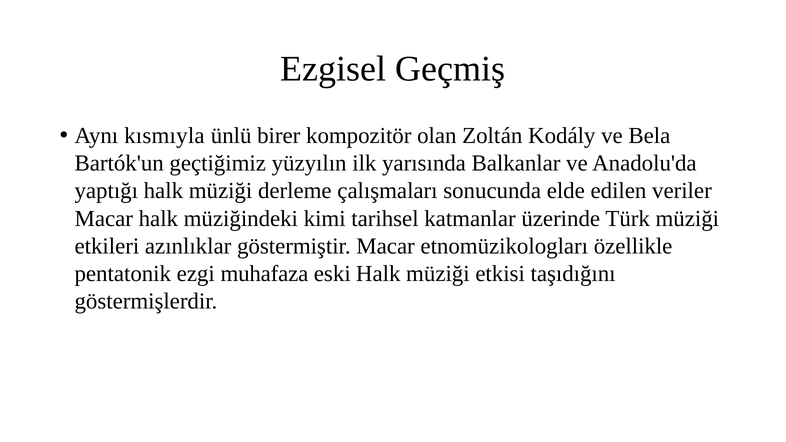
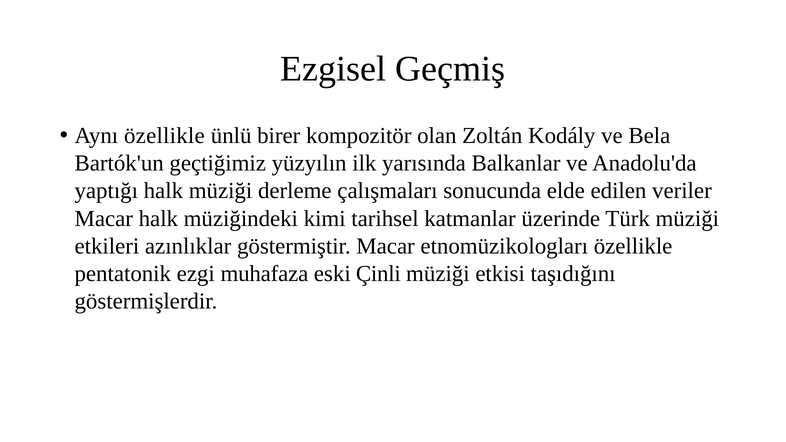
Aynı kısmıyla: kısmıyla -> özellikle
eski Halk: Halk -> Çinli
